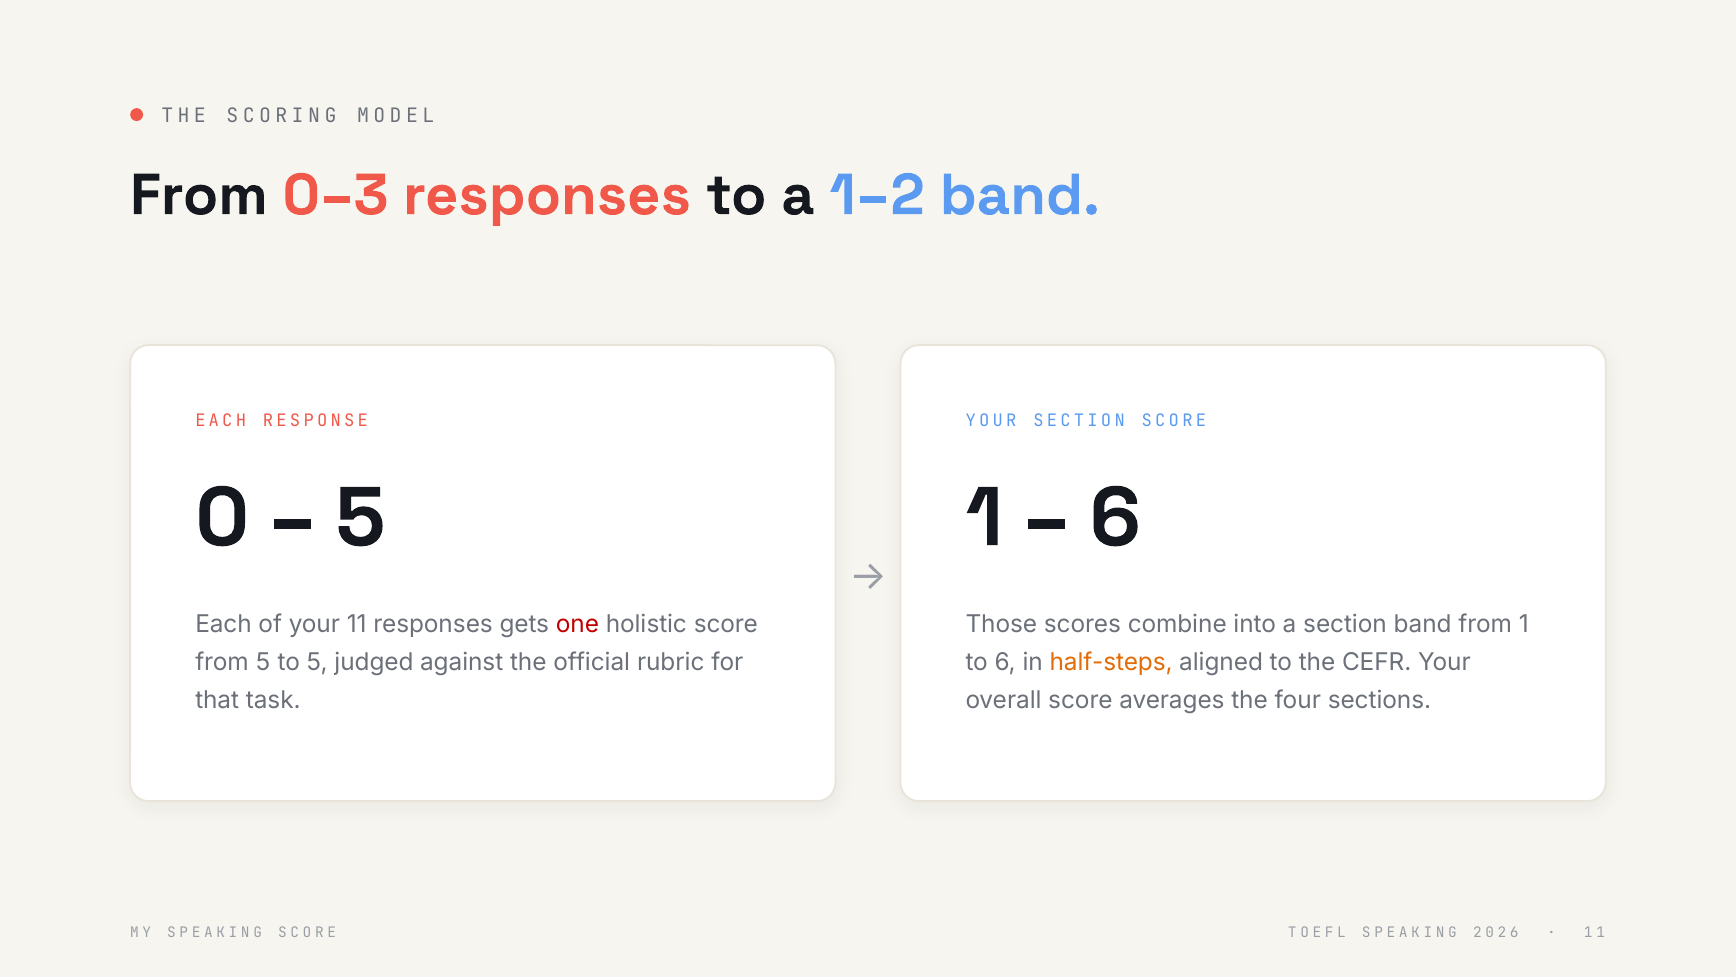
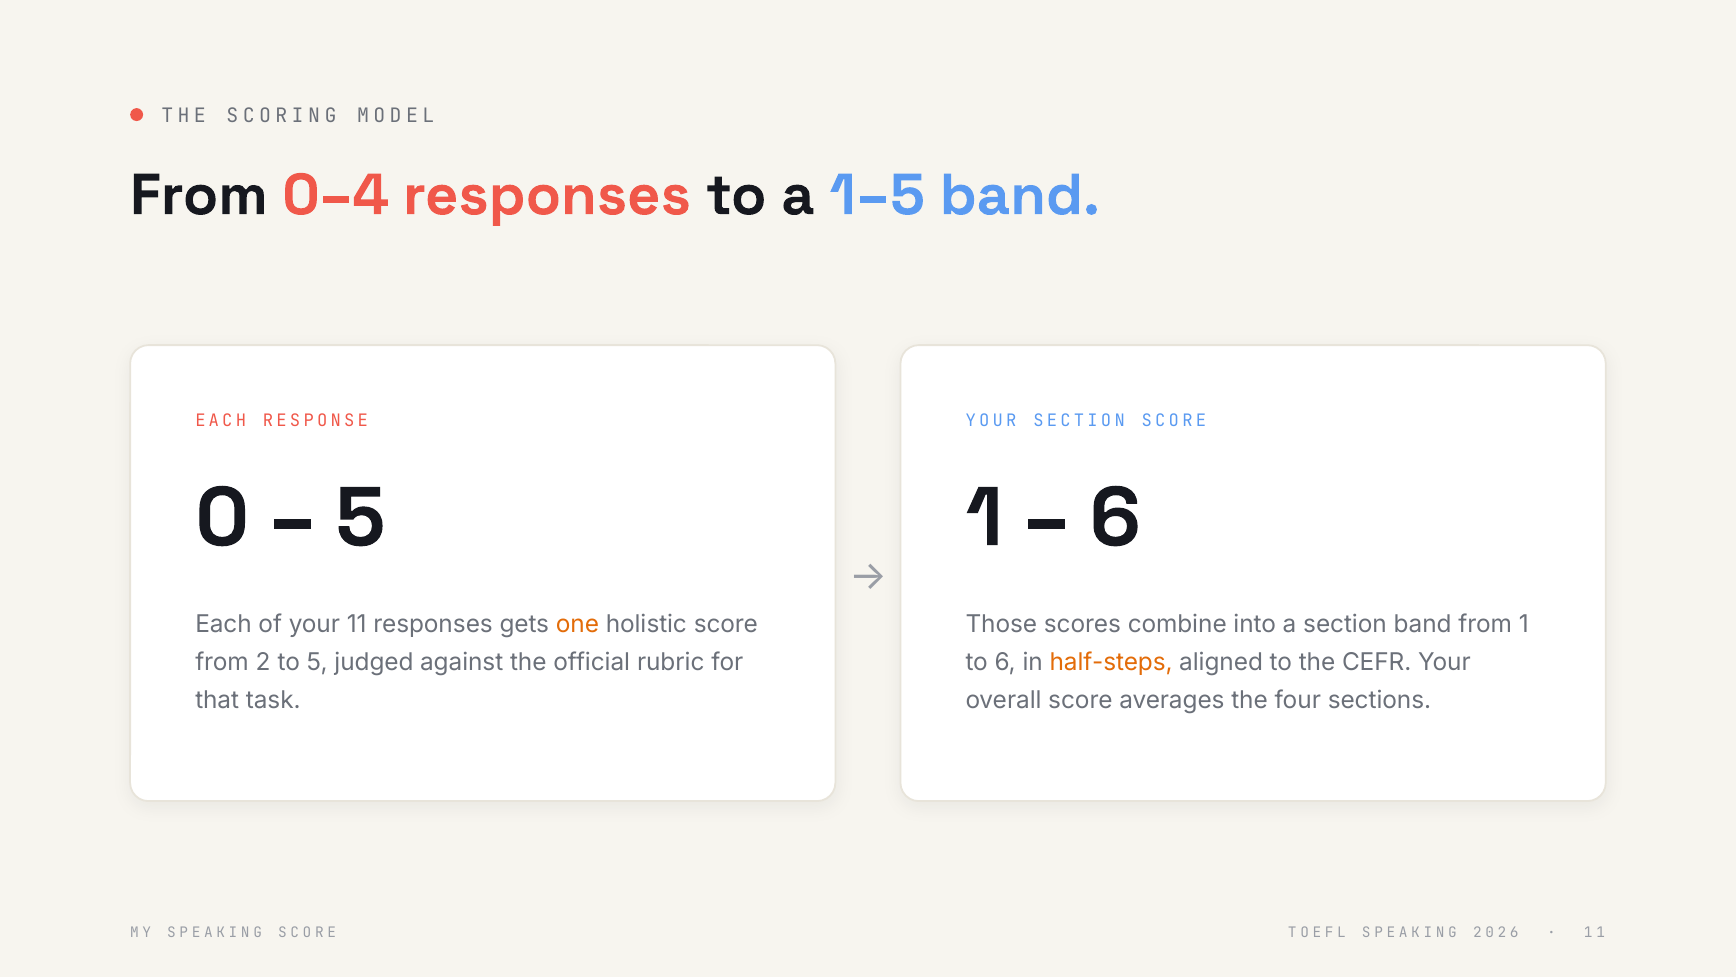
0–3: 0–3 -> 0–4
1–2: 1–2 -> 1–5
one colour: red -> orange
from 5: 5 -> 2
